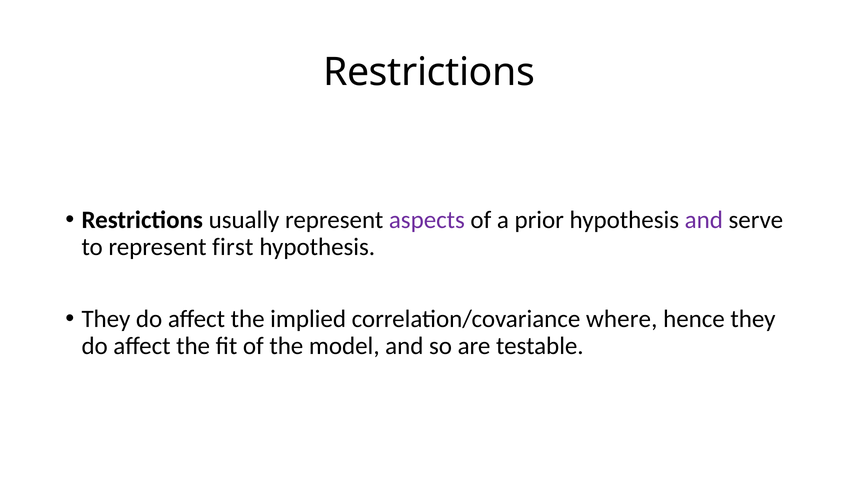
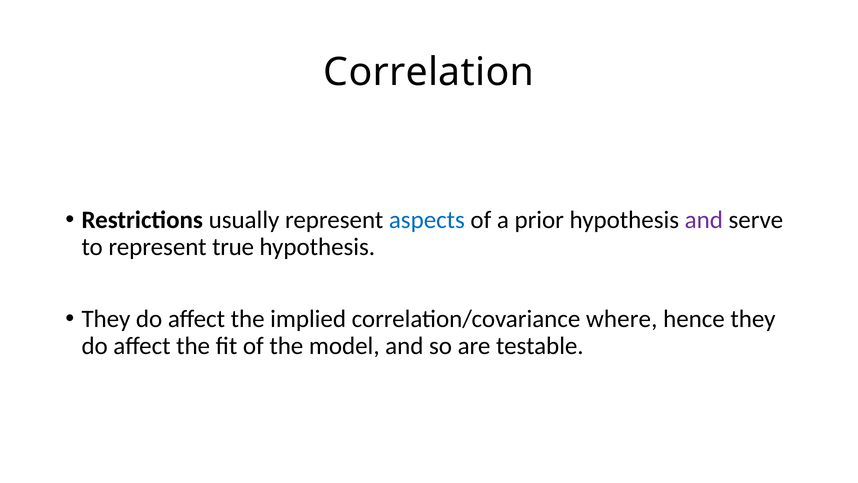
Restrictions at (429, 72): Restrictions -> Correlation
aspects colour: purple -> blue
first: first -> true
